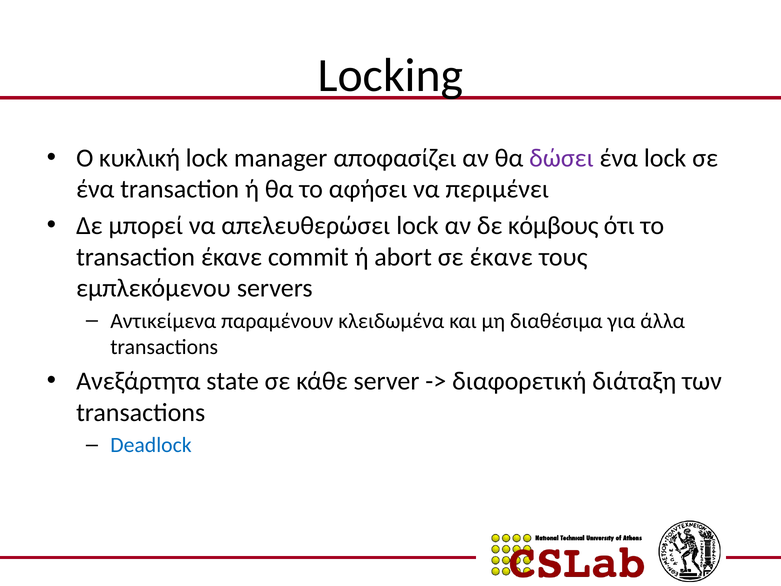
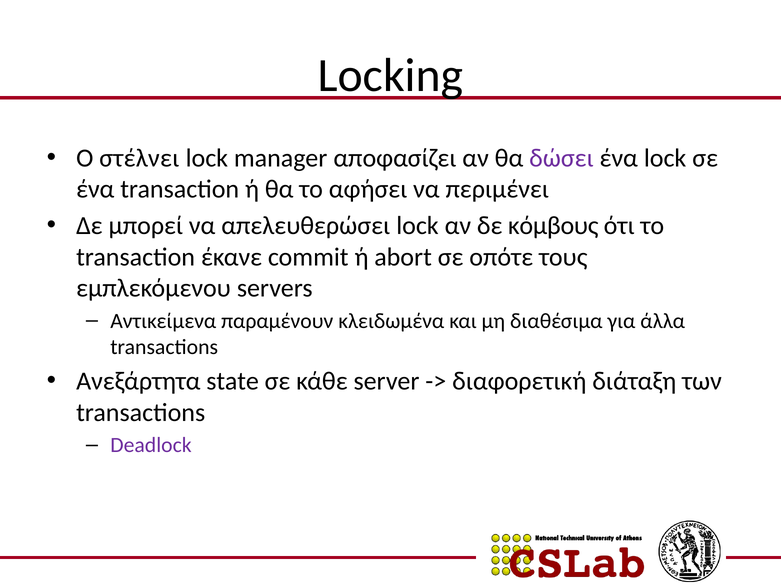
κυκλική: κυκλική -> στέλνει
σε έκανε: έκανε -> οπότε
Deadlock colour: blue -> purple
